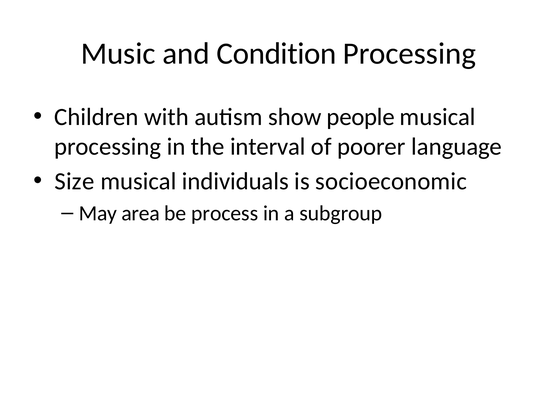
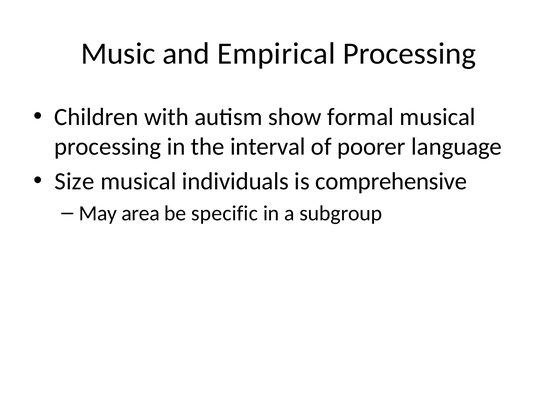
Condition: Condition -> Empirical
people: people -> formal
socioeconomic: socioeconomic -> comprehensive
process: process -> specific
